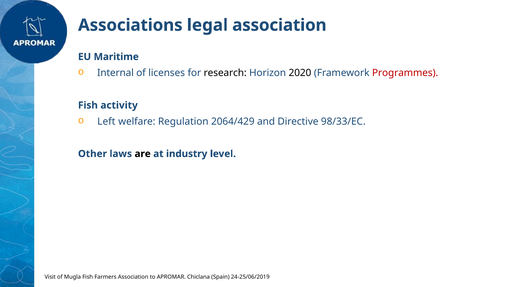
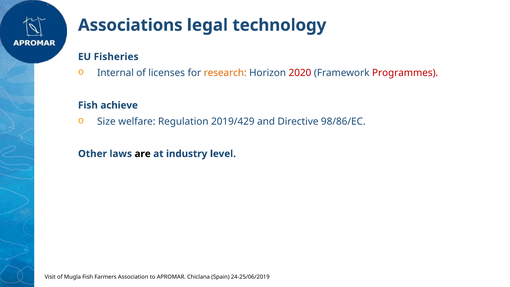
legal association: association -> technology
Maritime: Maritime -> Fisheries
research colour: black -> orange
2020 colour: black -> red
activity: activity -> achieve
Left: Left -> Size
2064/429: 2064/429 -> 2019/429
98/33/EC: 98/33/EC -> 98/86/EC
